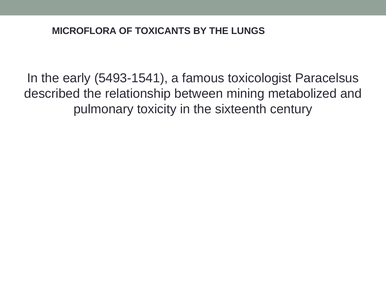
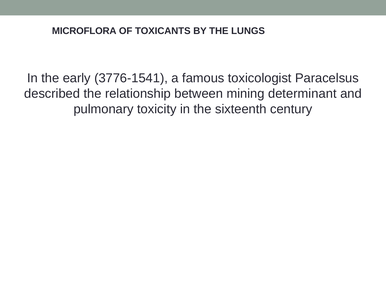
5493-1541: 5493-1541 -> 3776-1541
metabolized: metabolized -> determinant
